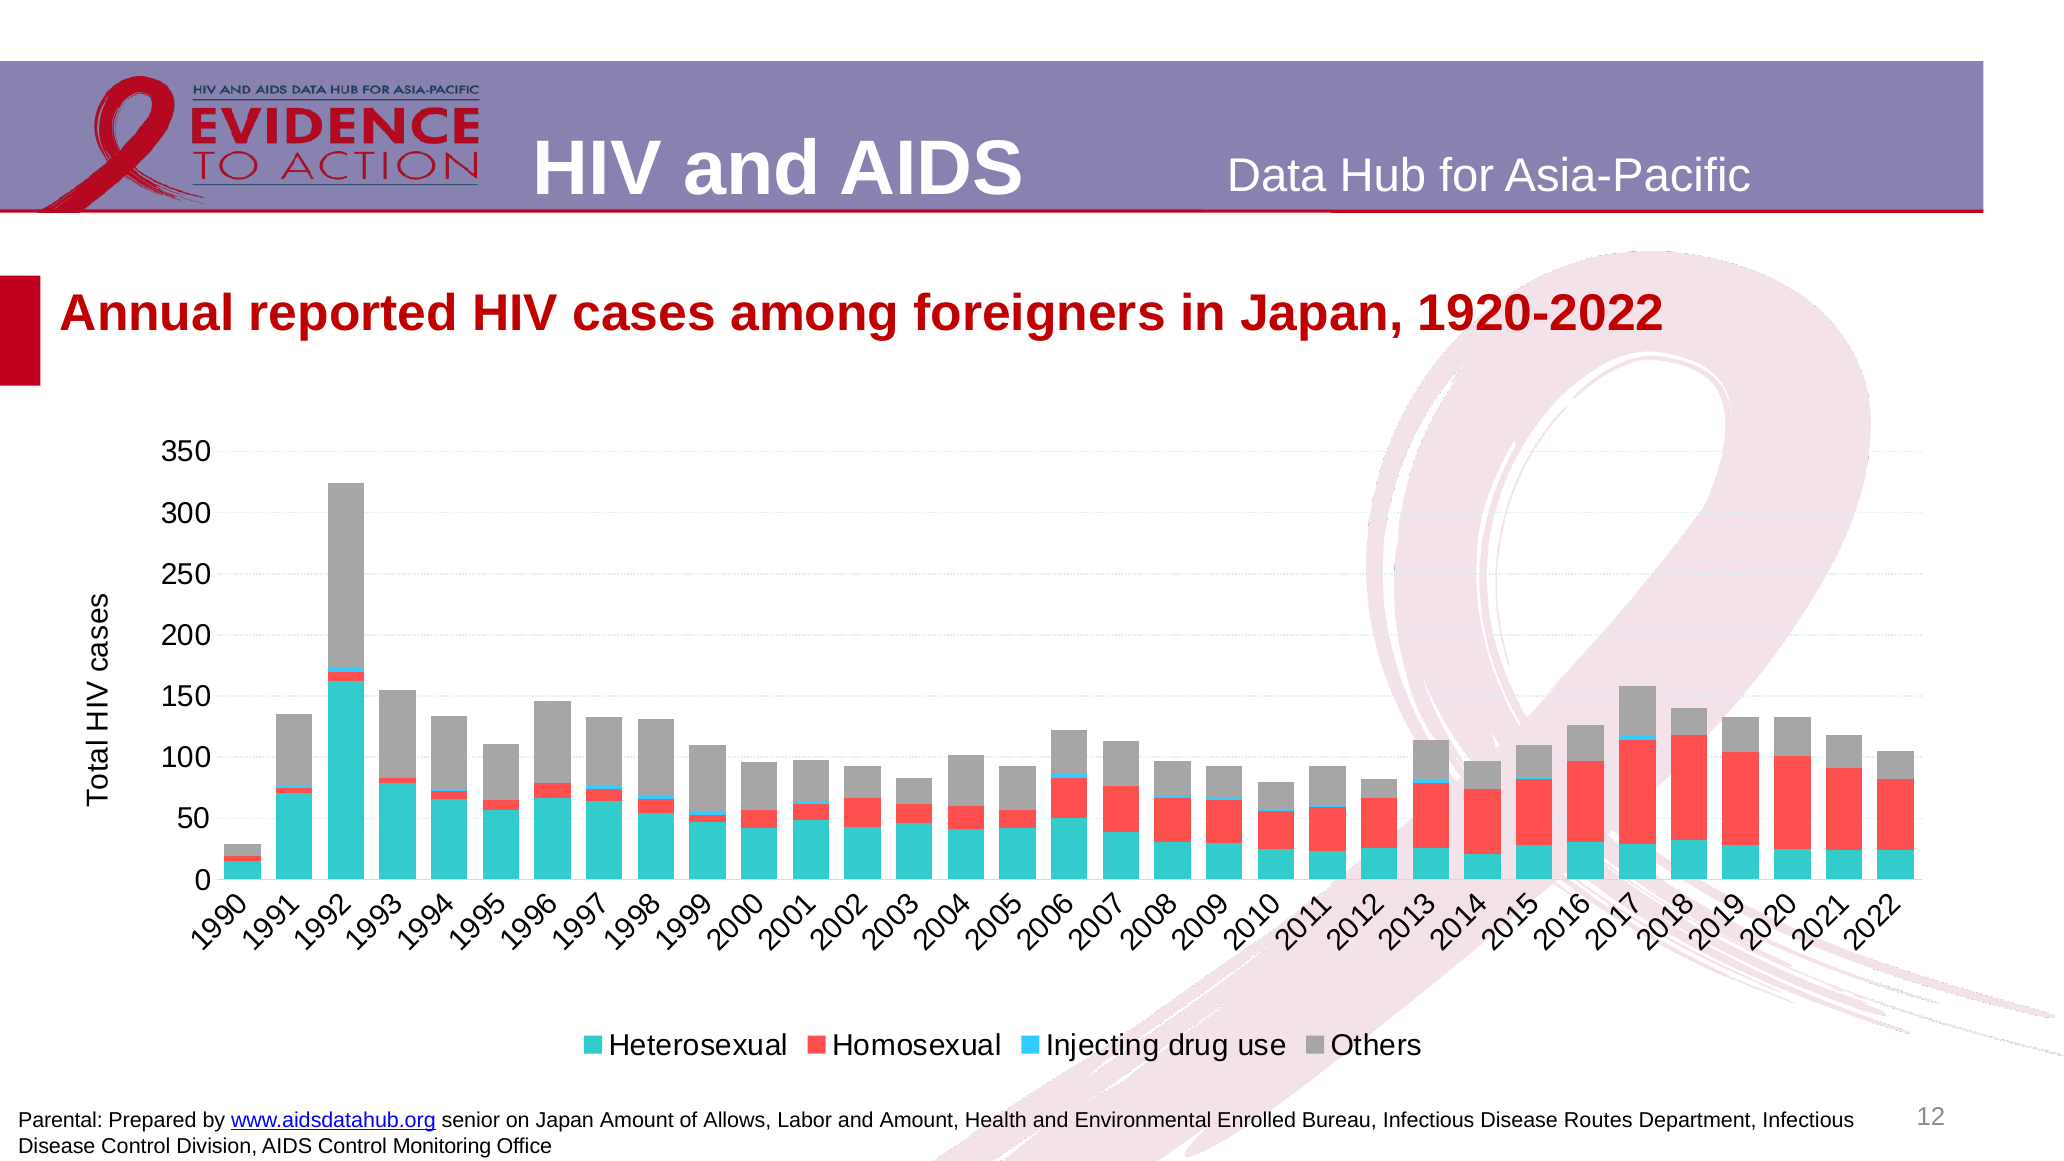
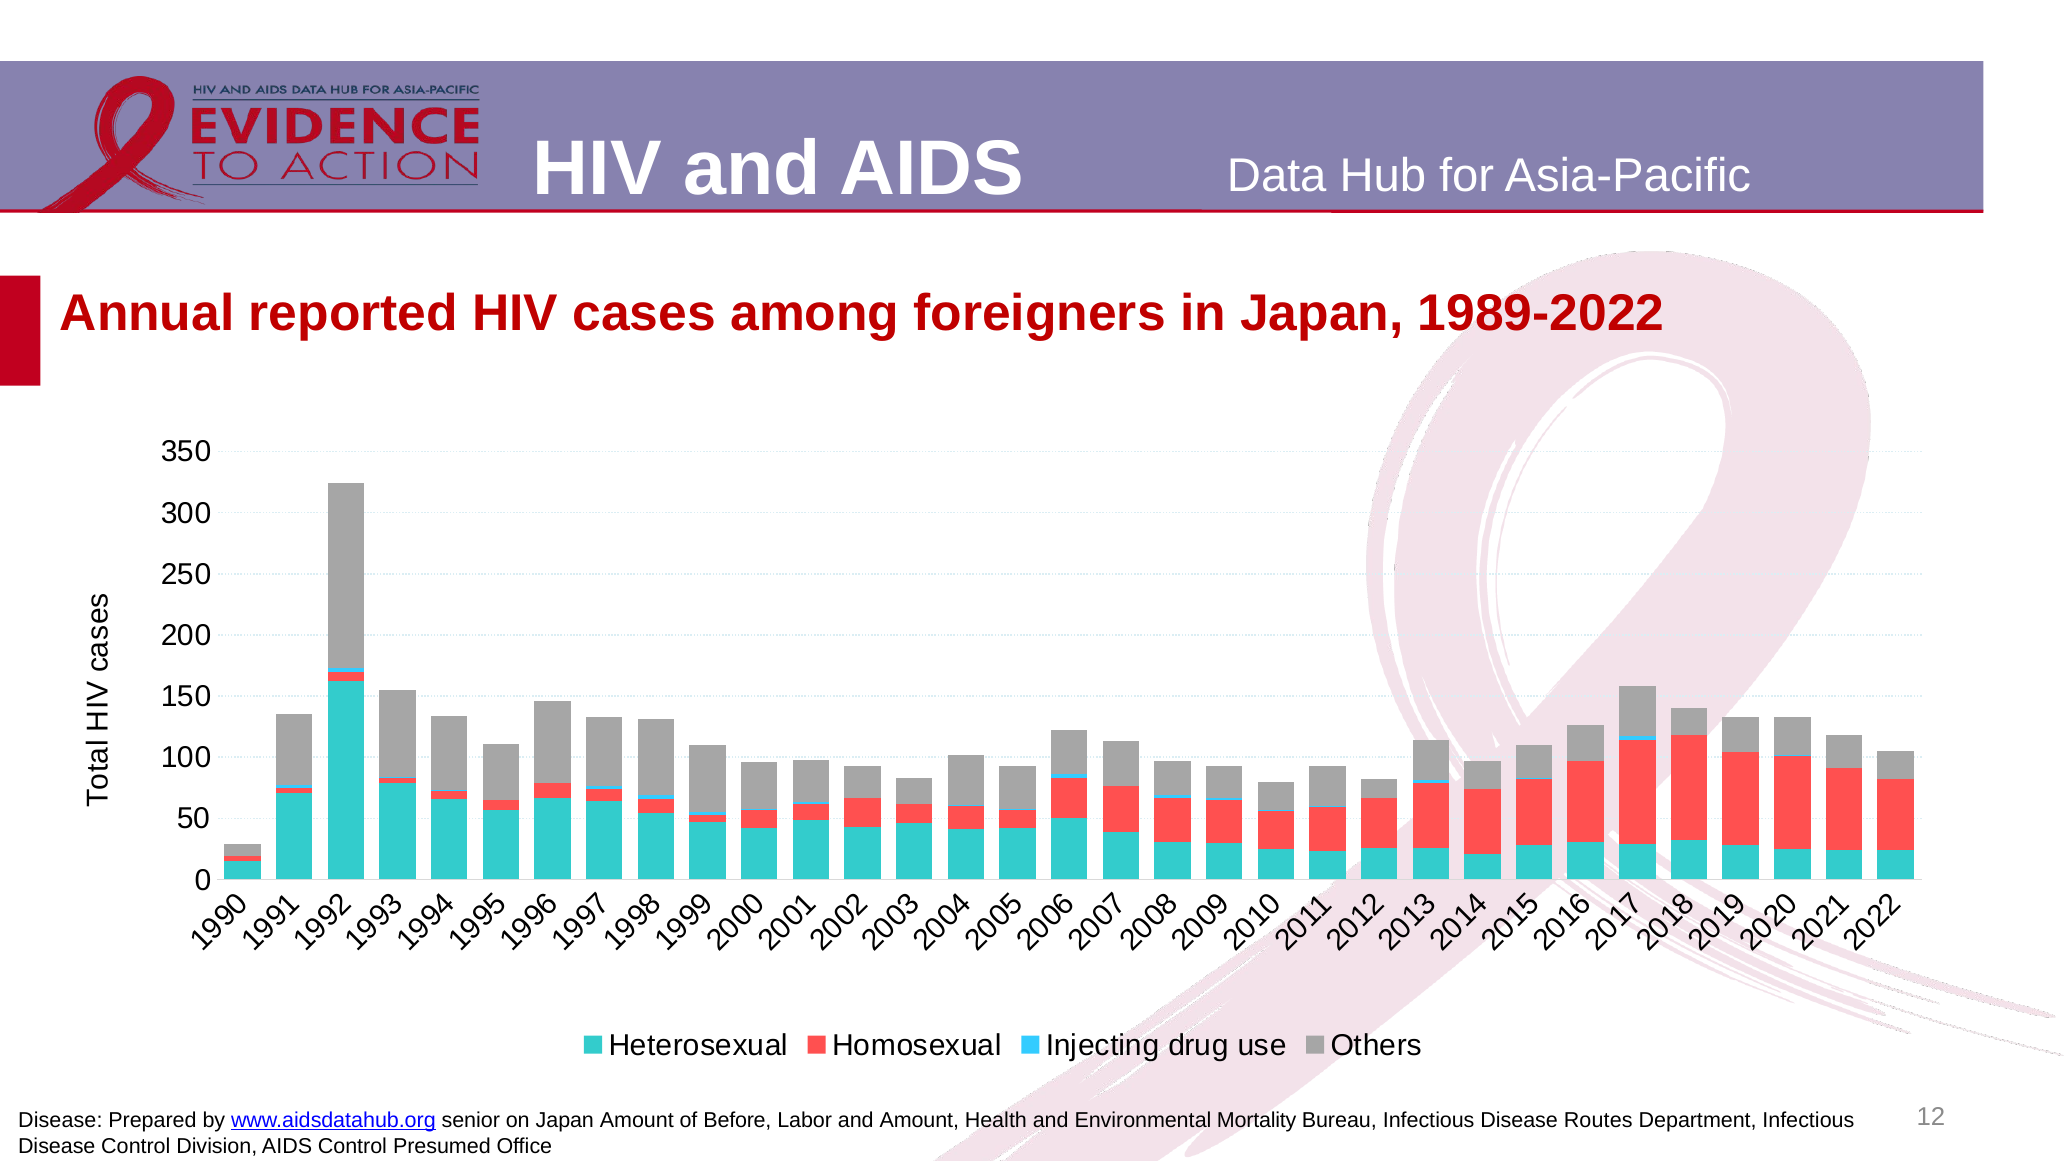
1920-2022: 1920-2022 -> 1989-2022
Parental at (60, 1120): Parental -> Disease
Allows: Allows -> Before
Enrolled: Enrolled -> Mortality
Monitoring: Monitoring -> Presumed
